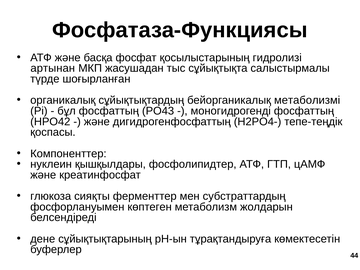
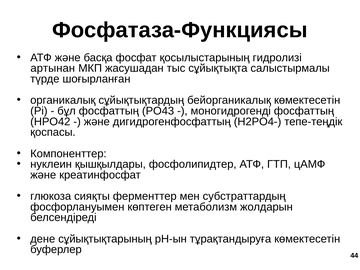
бейорганикалық метаболизмі: метаболизмі -> көмектесетін
